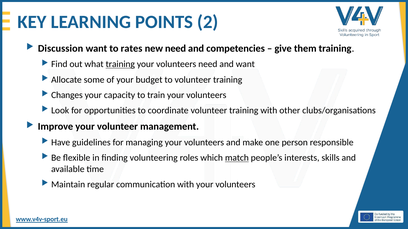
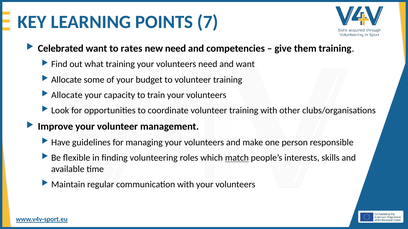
2: 2 -> 7
Discussion: Discussion -> Celebrated
training at (120, 64) underline: present -> none
Changes at (67, 95): Changes -> Allocate
